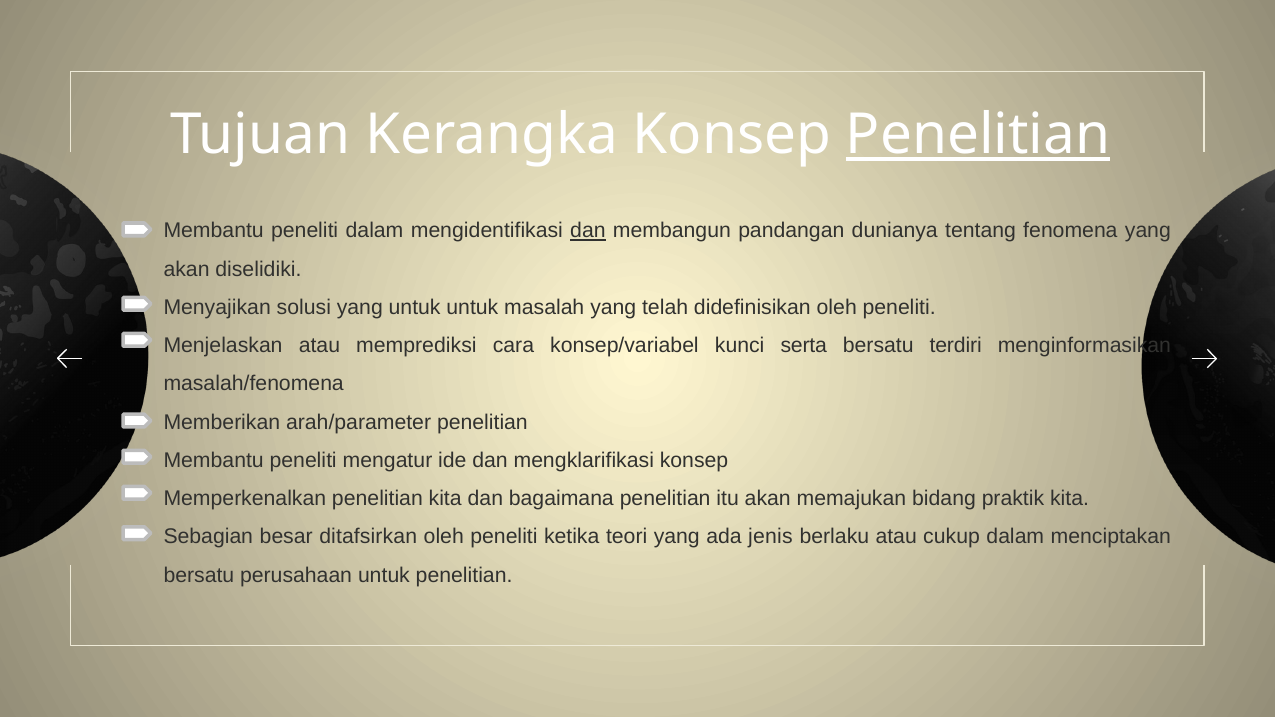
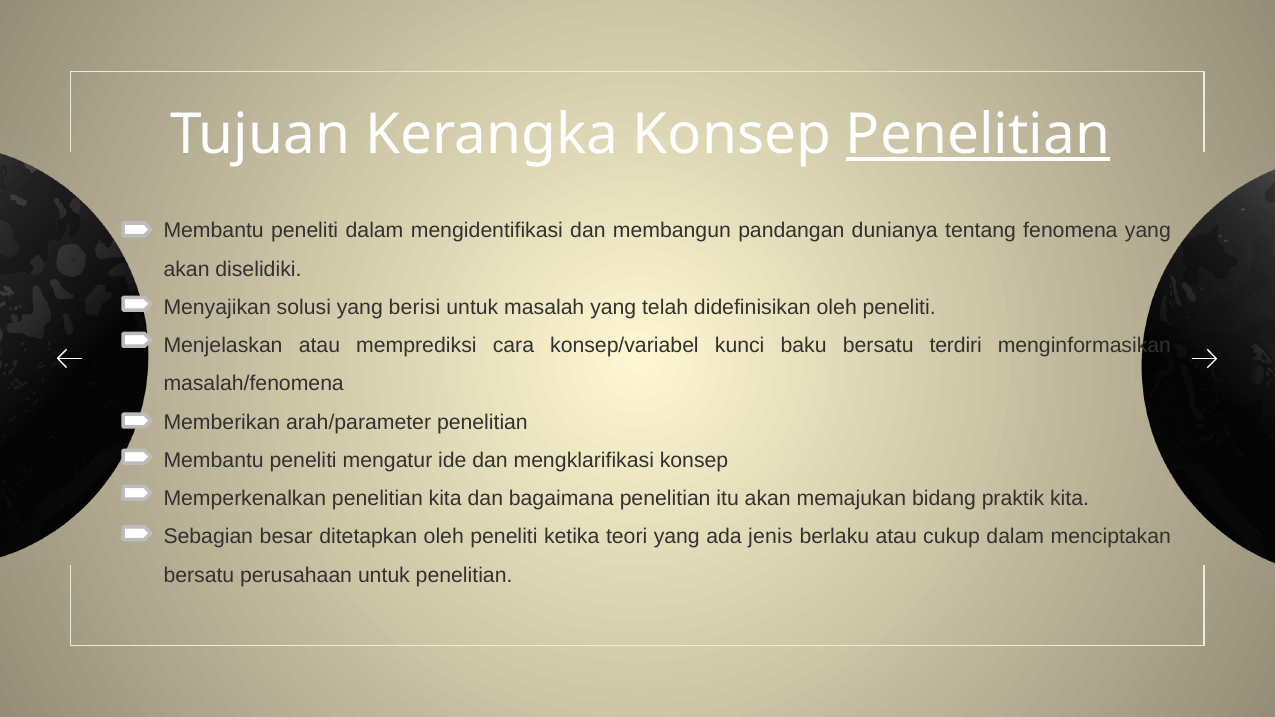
dan at (588, 231) underline: present -> none
yang untuk: untuk -> berisi
serta: serta -> baku
ditafsirkan: ditafsirkan -> ditetapkan
